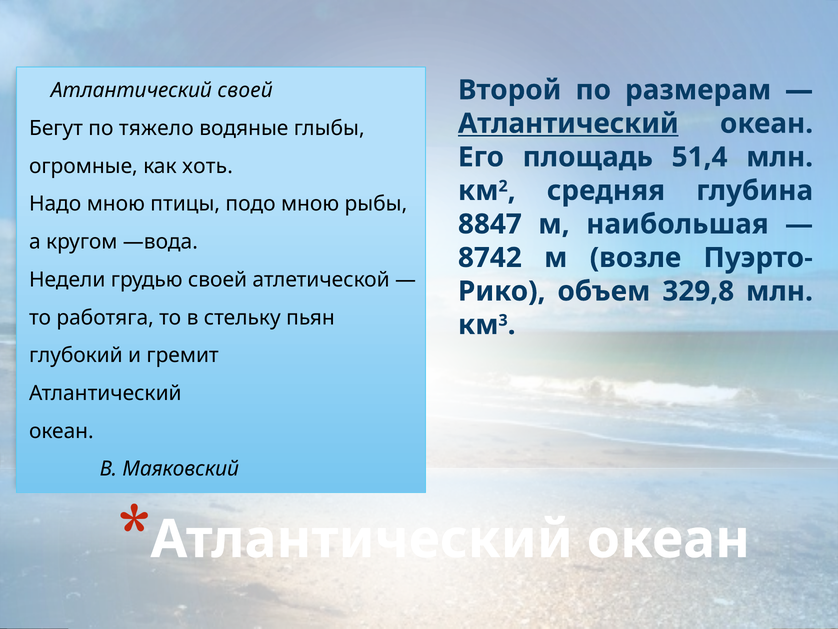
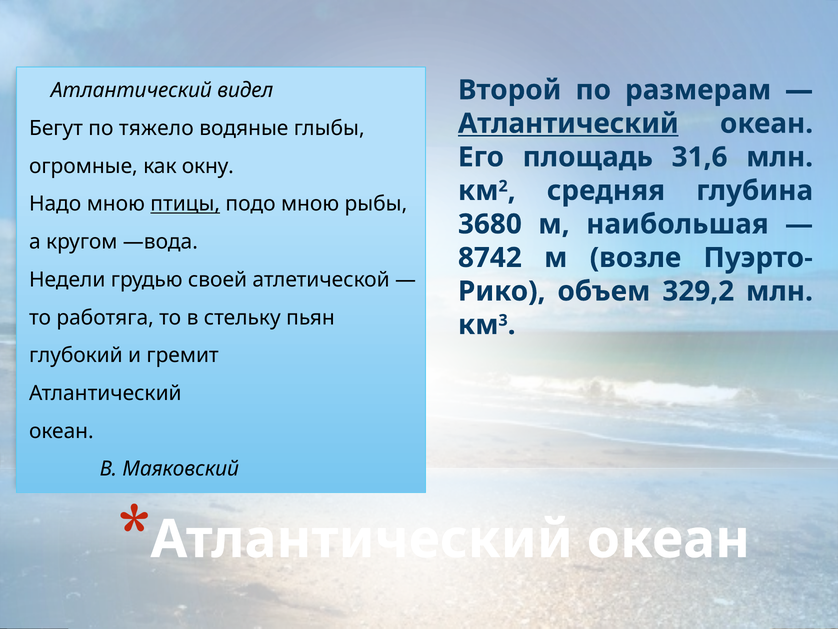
Атлантический своей: своей -> видел
51,4: 51,4 -> 31,6
хоть: хоть -> окну
птицы underline: none -> present
8847: 8847 -> 3680
329,8: 329,8 -> 329,2
